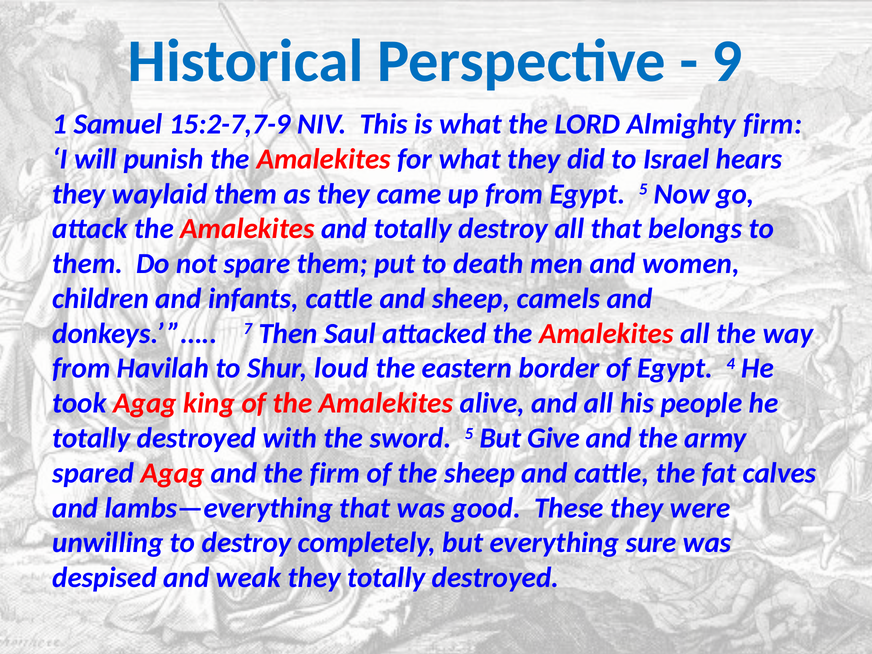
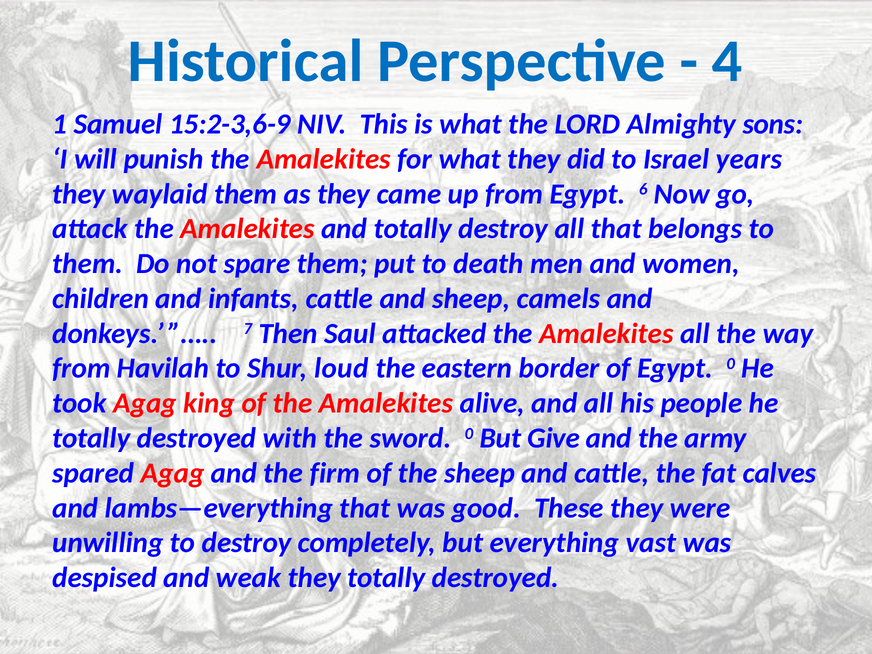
9: 9 -> 4
15:2-7,7-9: 15:2-7,7-9 -> 15:2-3,6-9
Almighty firm: firm -> sons
hears: hears -> years
Egypt 5: 5 -> 6
Egypt 4: 4 -> 0
sword 5: 5 -> 0
sure: sure -> vast
